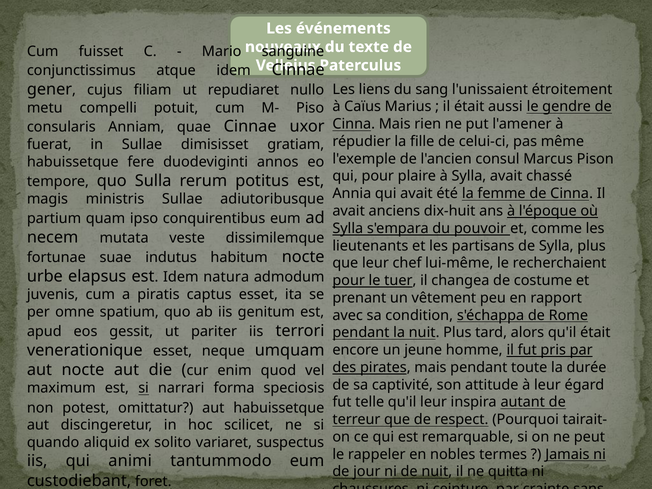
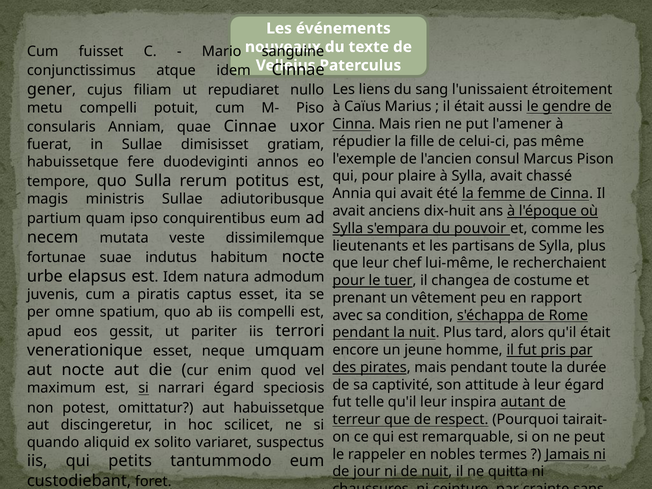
iis genitum: genitum -> compelli
narrari forma: forma -> égard
animi: animi -> petits
